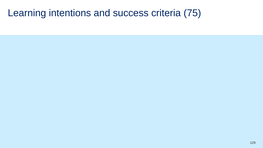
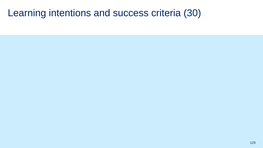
75: 75 -> 30
